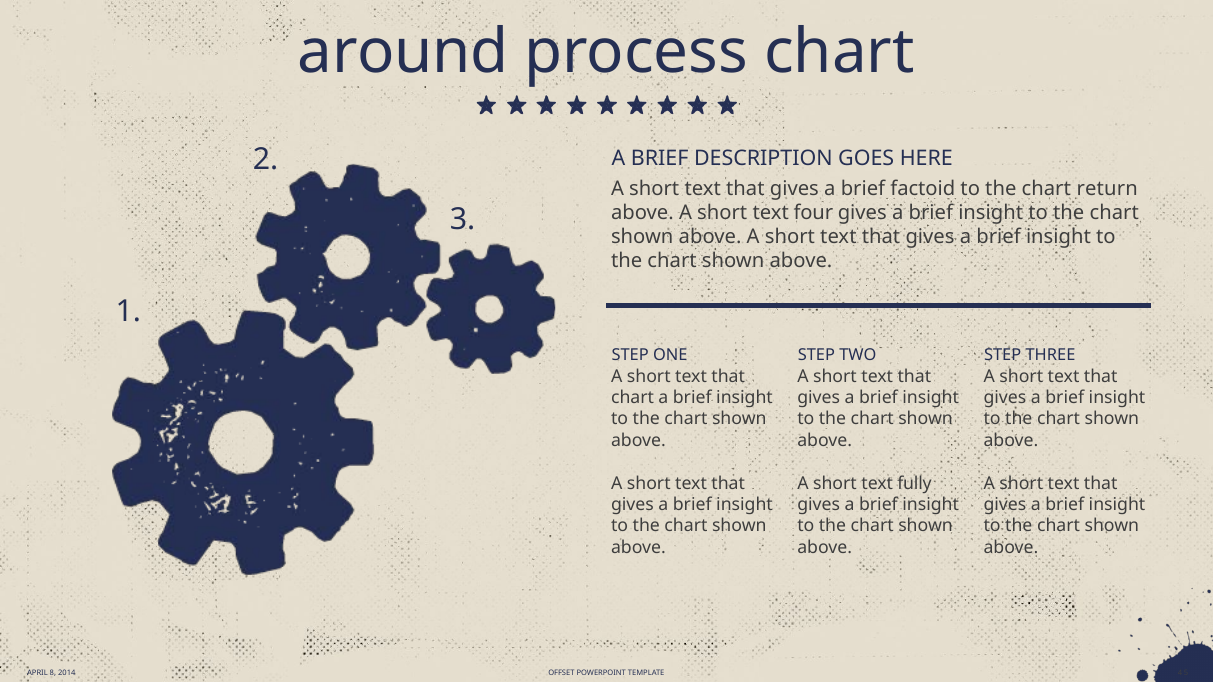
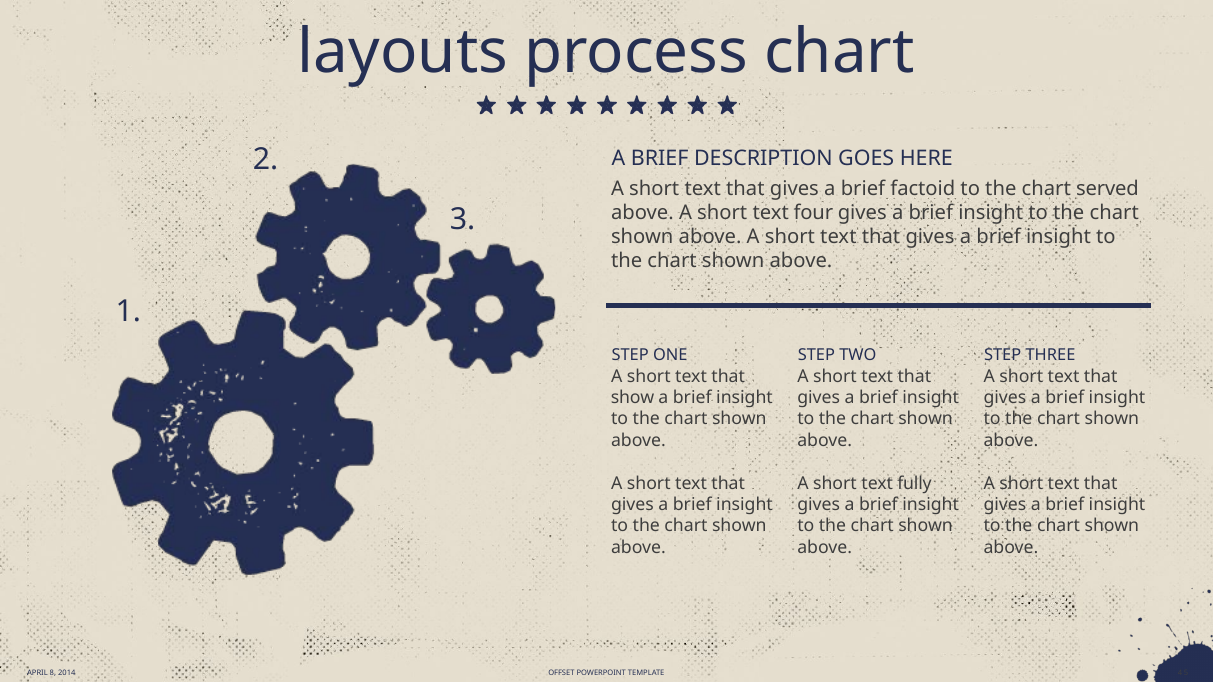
around: around -> layouts
return: return -> served
chart at (632, 398): chart -> show
